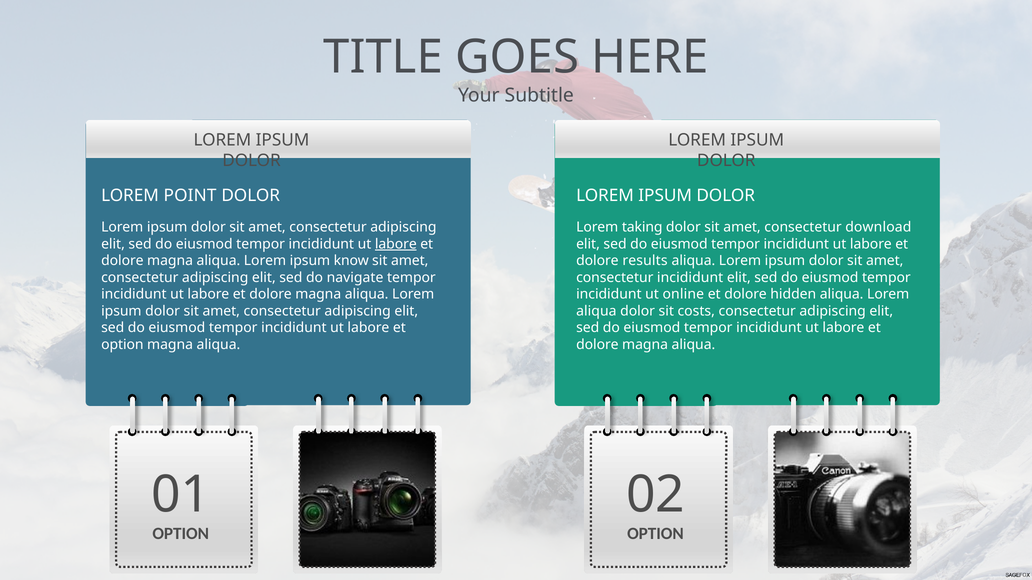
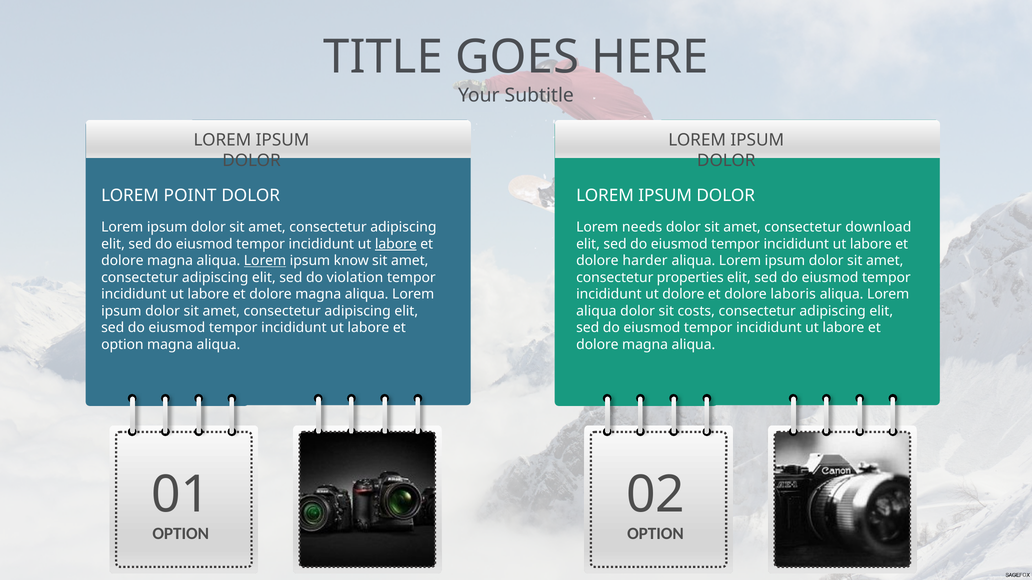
taking: taking -> needs
Lorem at (265, 261) underline: none -> present
results: results -> harder
navigate: navigate -> violation
consectetur incididunt: incididunt -> properties
ut online: online -> dolore
hidden: hidden -> laboris
